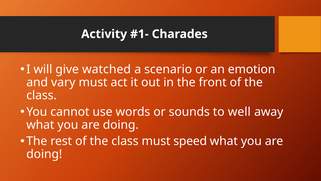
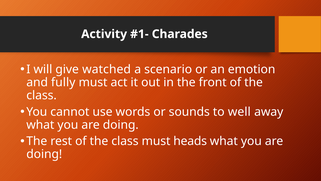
vary: vary -> fully
speed: speed -> heads
